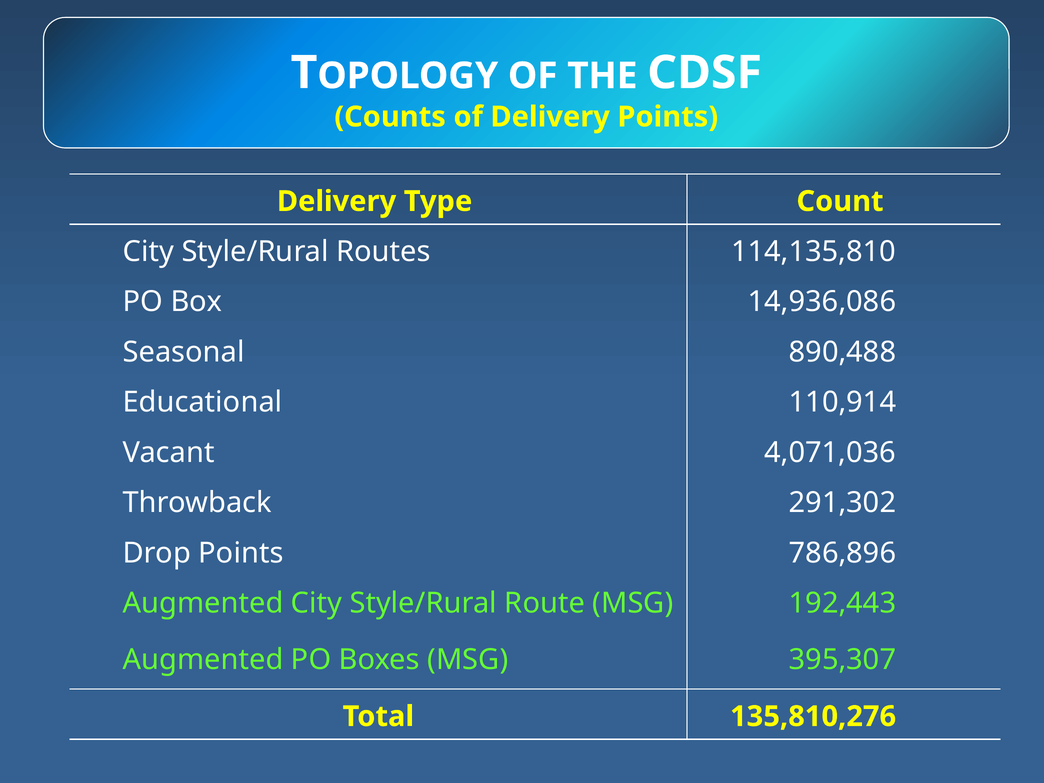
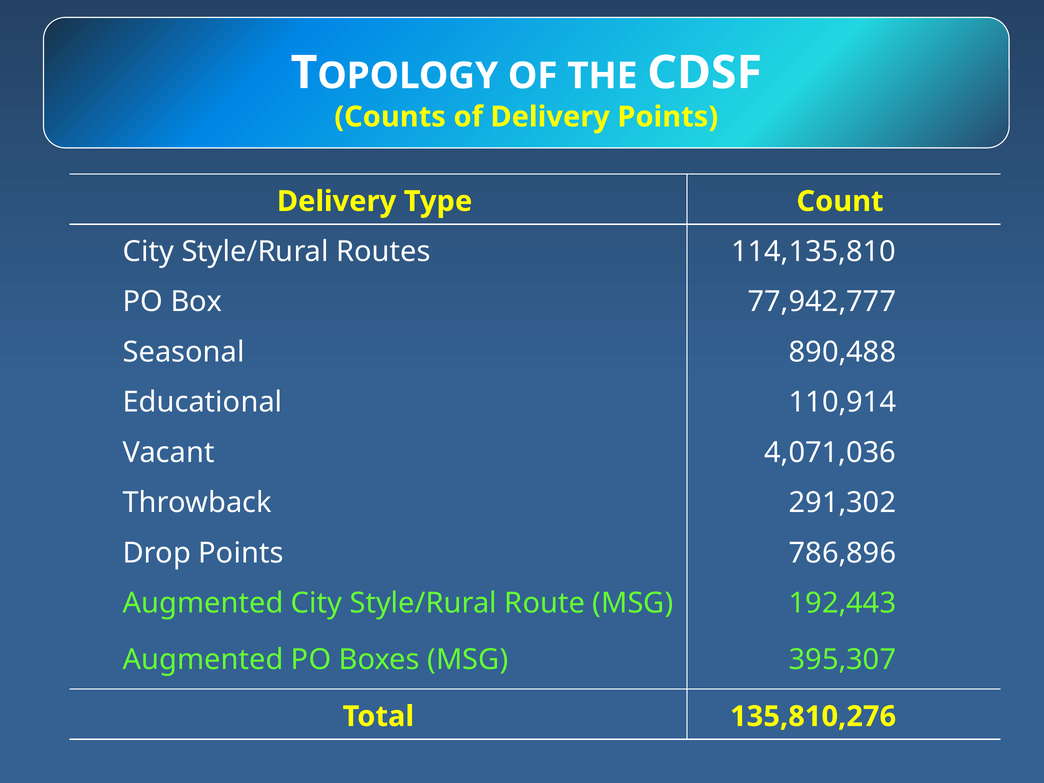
14,936,086: 14,936,086 -> 77,942,777
